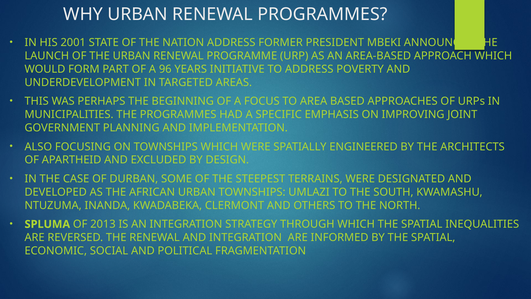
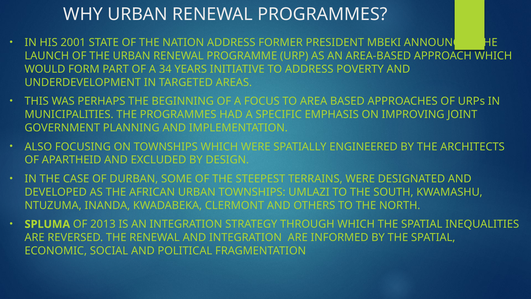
96: 96 -> 34
